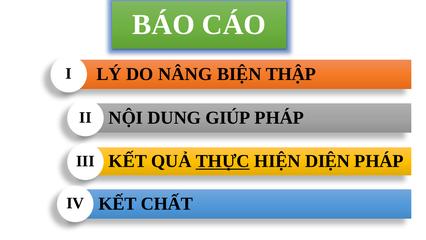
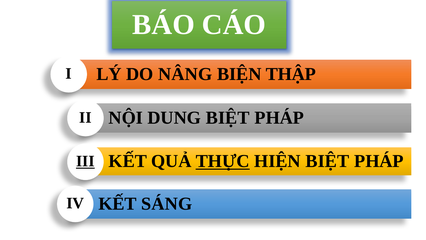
DUNG GIÚP: GIÚP -> BIỆT
HIỆN DIỆN: DIỆN -> BIỆT
III underline: none -> present
CHẤT: CHẤT -> SÁNG
